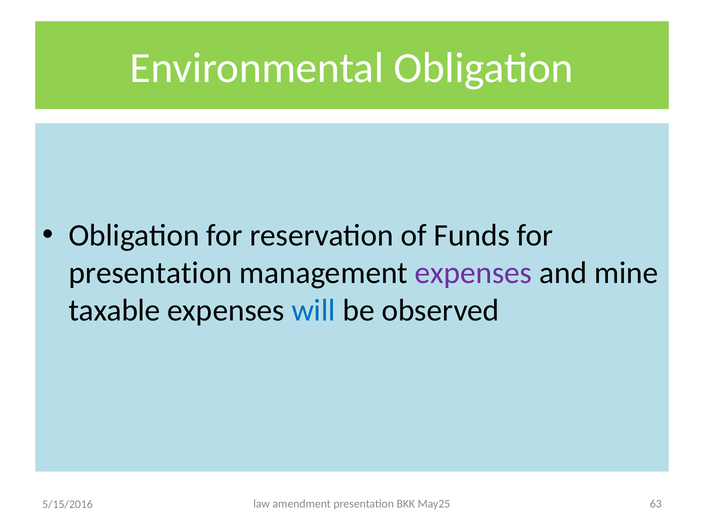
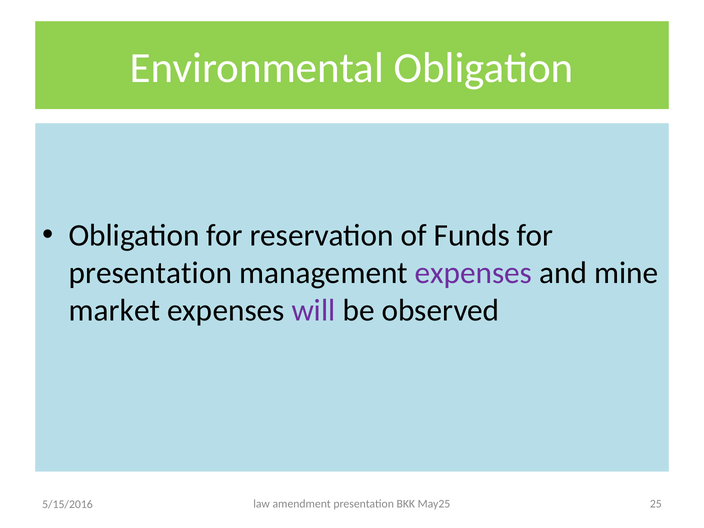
taxable: taxable -> market
will colour: blue -> purple
63: 63 -> 25
